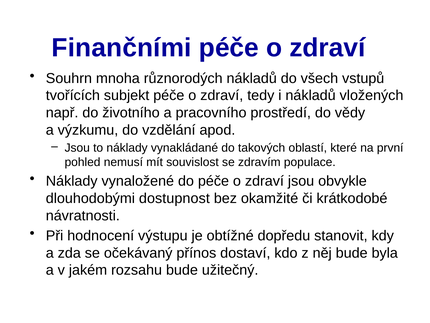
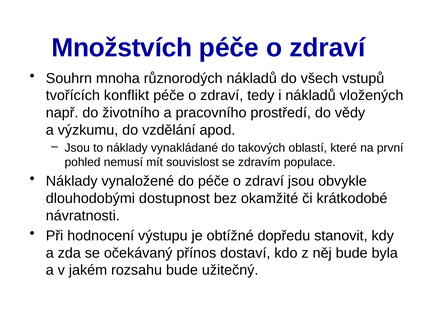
Finančními: Finančními -> Množstvích
subjekt: subjekt -> konflikt
